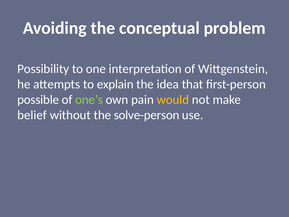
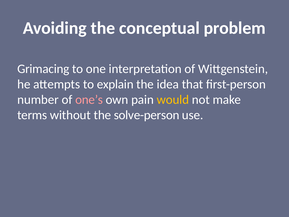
Possibility: Possibility -> Grimacing
possible: possible -> number
one’s colour: light green -> pink
belief: belief -> terms
